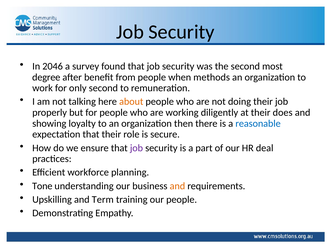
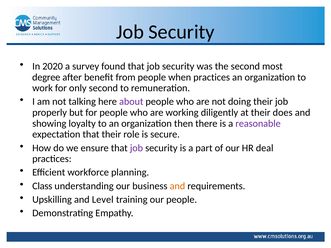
2046: 2046 -> 2020
when methods: methods -> practices
about colour: orange -> purple
reasonable colour: blue -> purple
Tone: Tone -> Class
Term: Term -> Level
